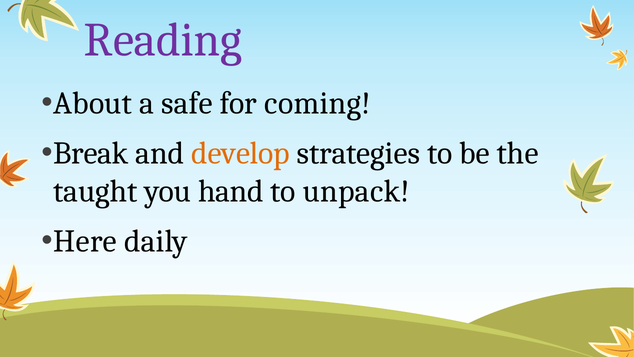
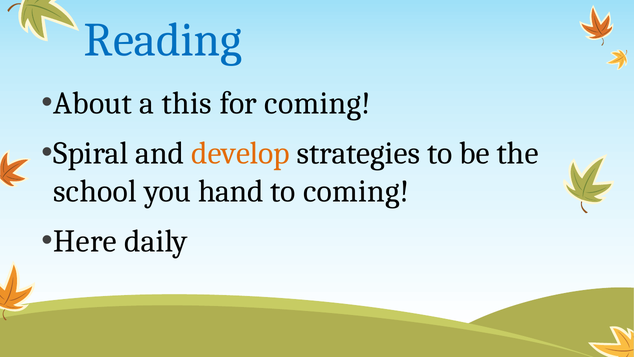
Reading colour: purple -> blue
safe: safe -> this
Break: Break -> Spiral
taught: taught -> school
to unpack: unpack -> coming
